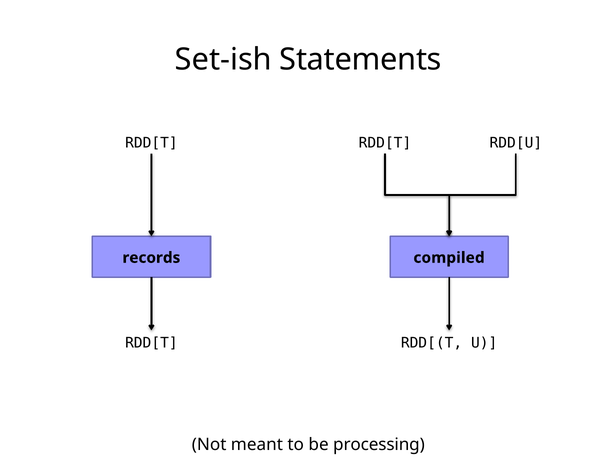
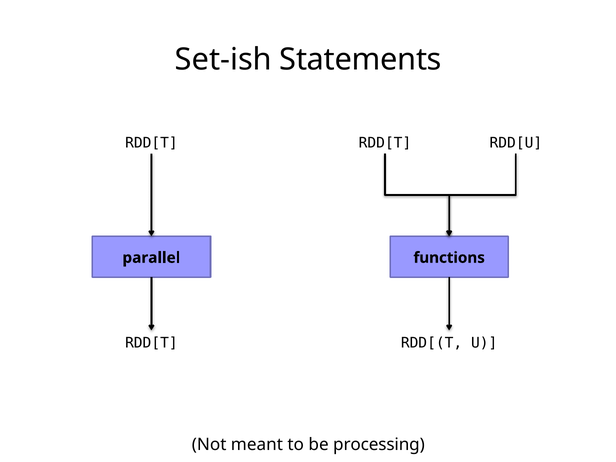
records: records -> parallel
compiled: compiled -> functions
